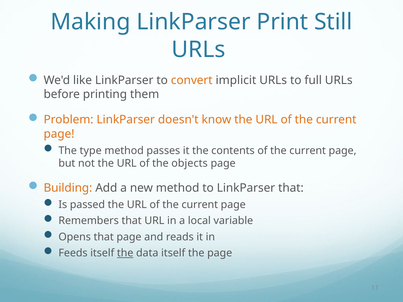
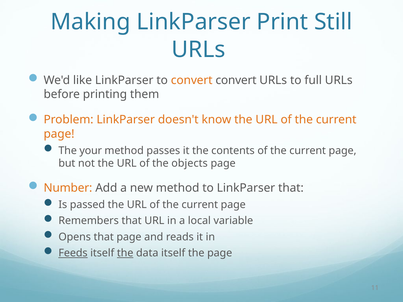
convert implicit: implicit -> convert
type: type -> your
Building: Building -> Number
Feeds underline: none -> present
